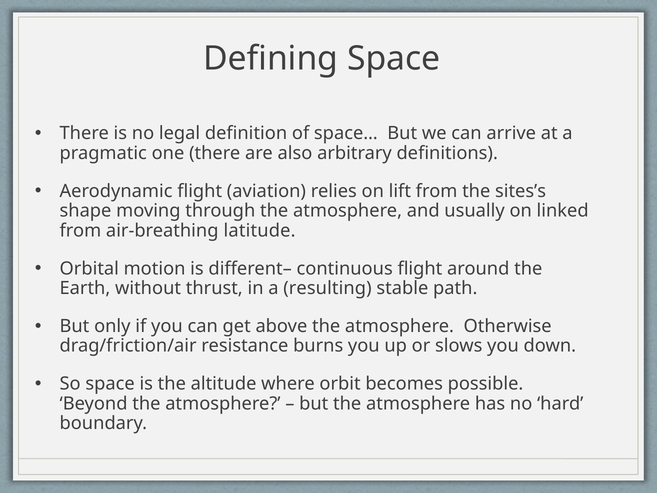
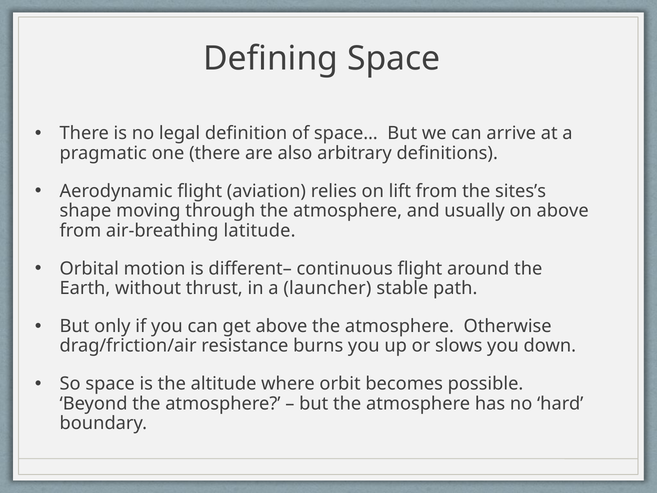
on linked: linked -> above
resulting: resulting -> launcher
